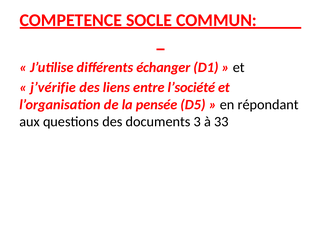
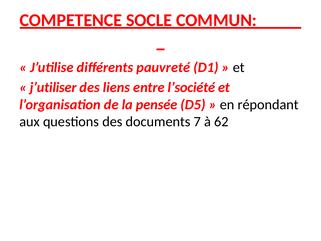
échanger: échanger -> pauvreté
j’vérifie: j’vérifie -> j’utiliser
3: 3 -> 7
33: 33 -> 62
